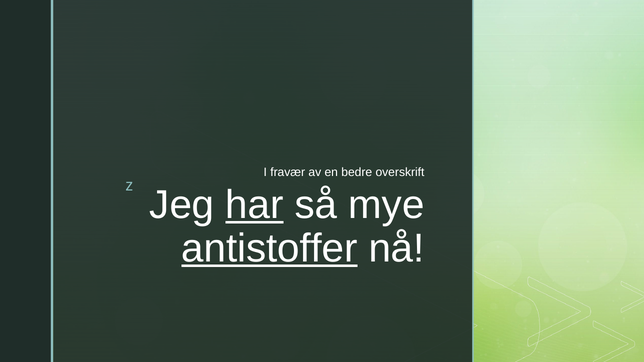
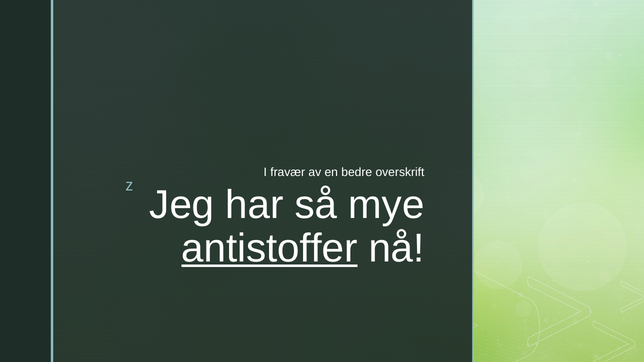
har underline: present -> none
